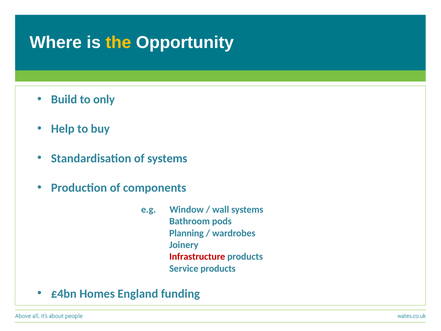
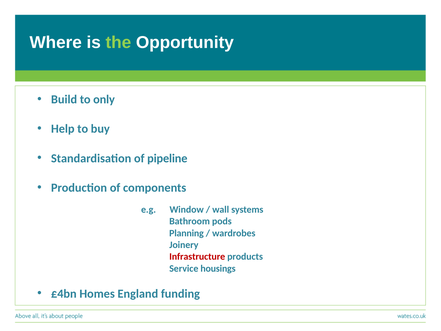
the colour: yellow -> light green
of systems: systems -> pipeline
Service products: products -> housings
